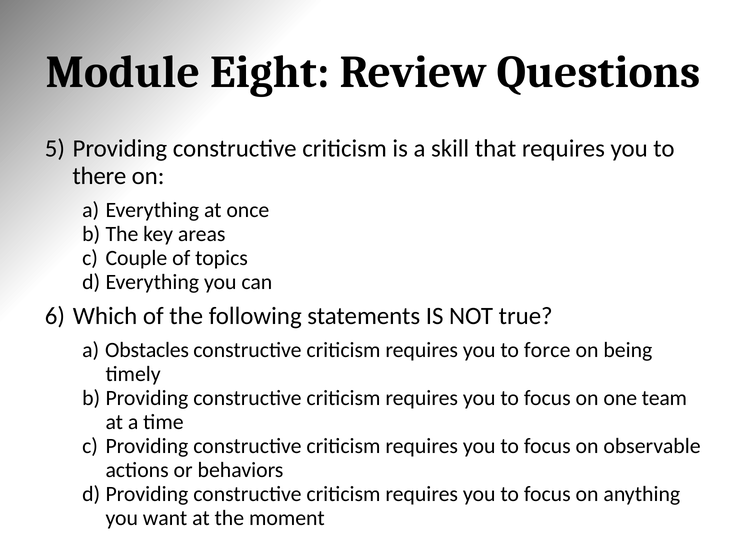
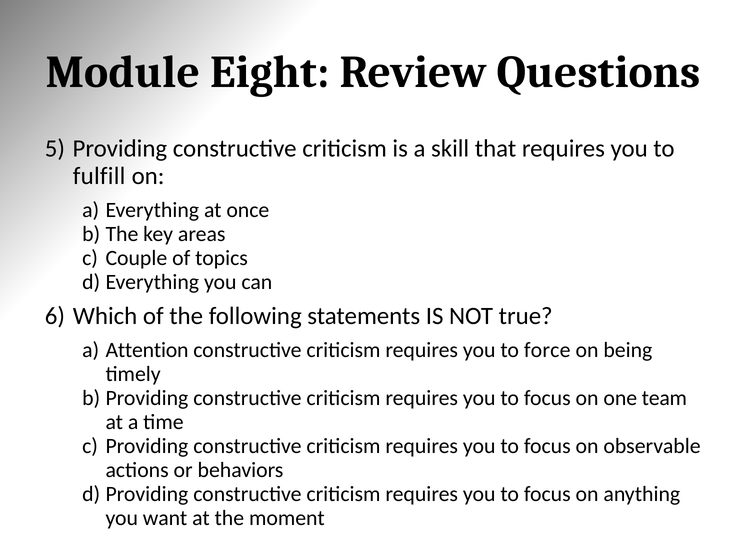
there: there -> fulfill
Obstacles: Obstacles -> Attention
